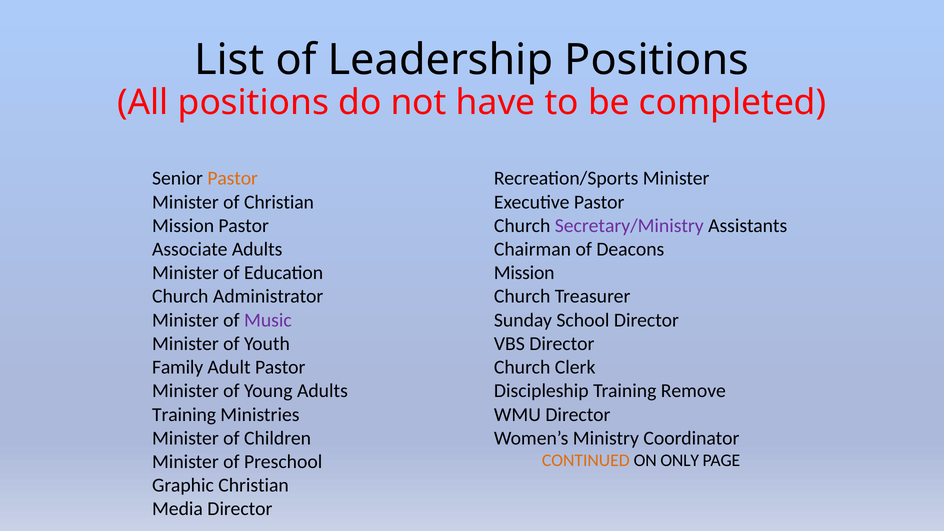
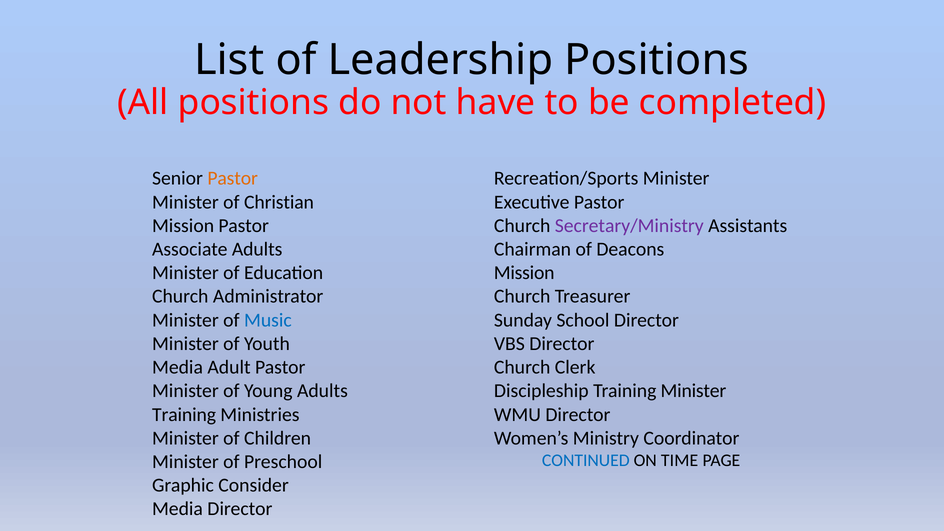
Music colour: purple -> blue
Family at (178, 367): Family -> Media
Training Remove: Remove -> Minister
CONTINUED colour: orange -> blue
ONLY: ONLY -> TIME
Graphic Christian: Christian -> Consider
